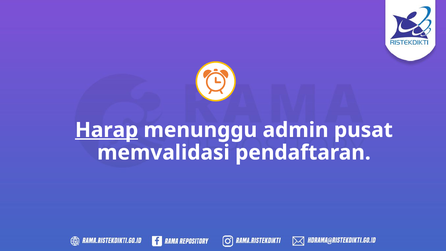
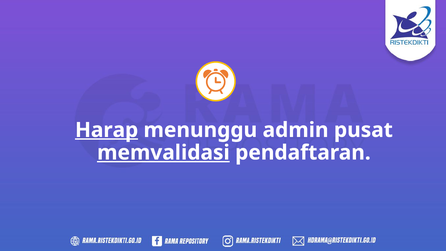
memvalidasi underline: none -> present
